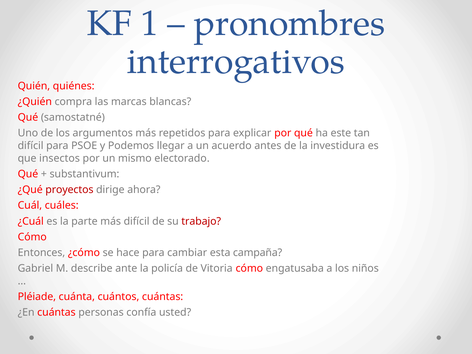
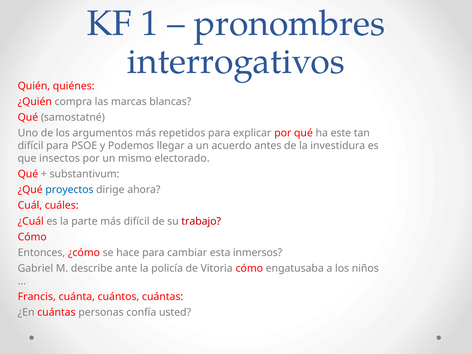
proyectos colour: red -> blue
campaña: campaña -> inmersos
Pléiade: Pléiade -> Francis
